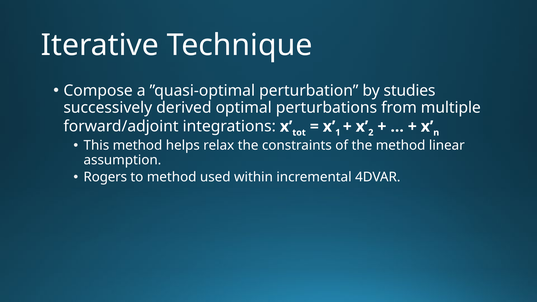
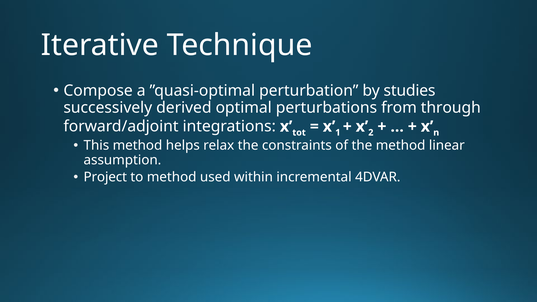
multiple: multiple -> through
Rogers: Rogers -> Project
